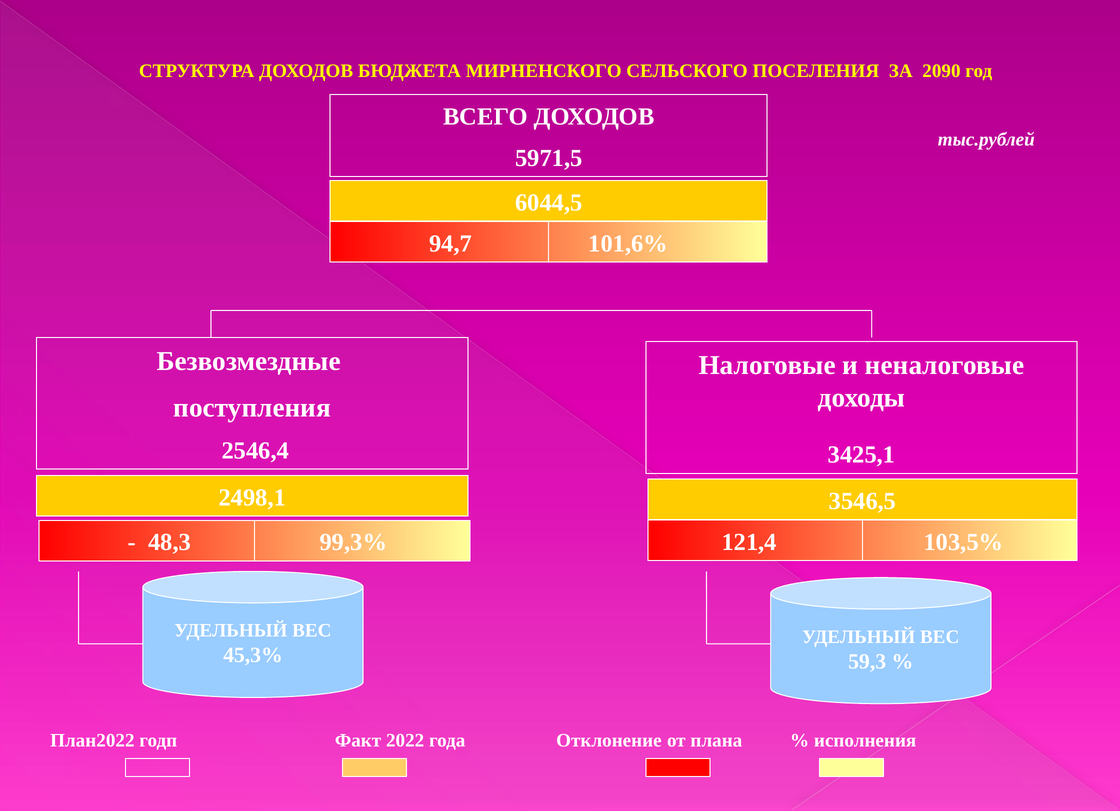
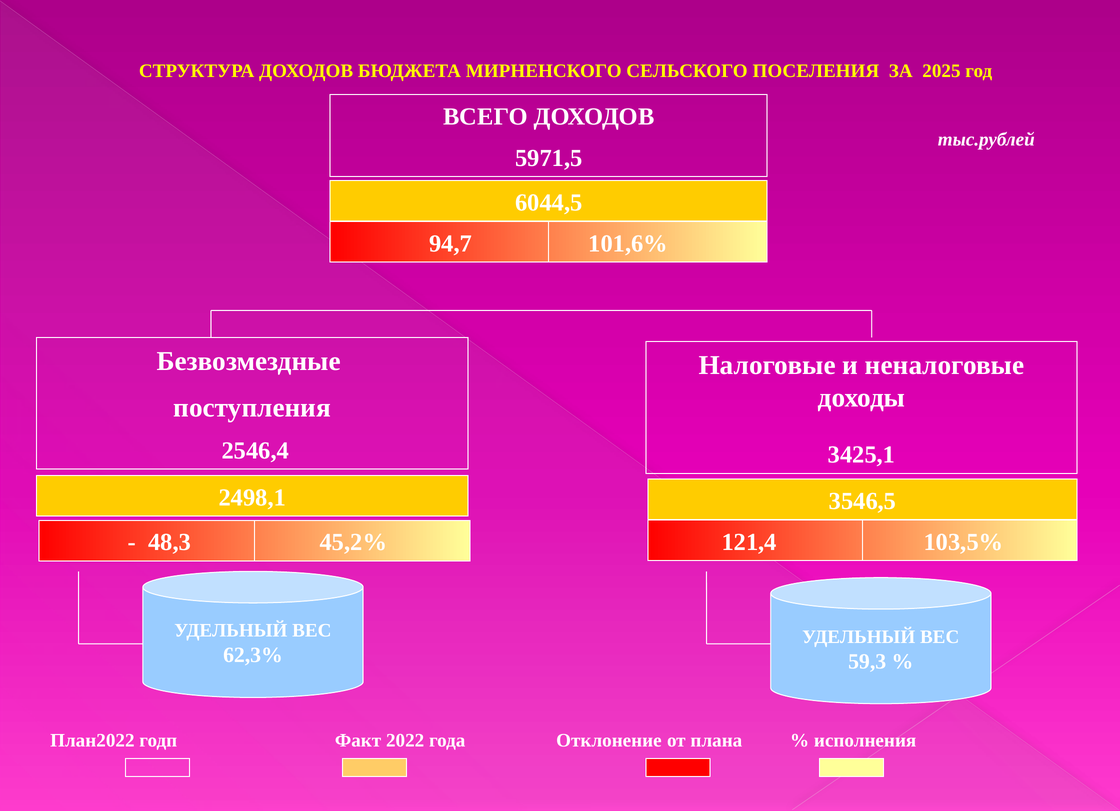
2090: 2090 -> 2025
99,3%: 99,3% -> 45,2%
45,3%: 45,3% -> 62,3%
